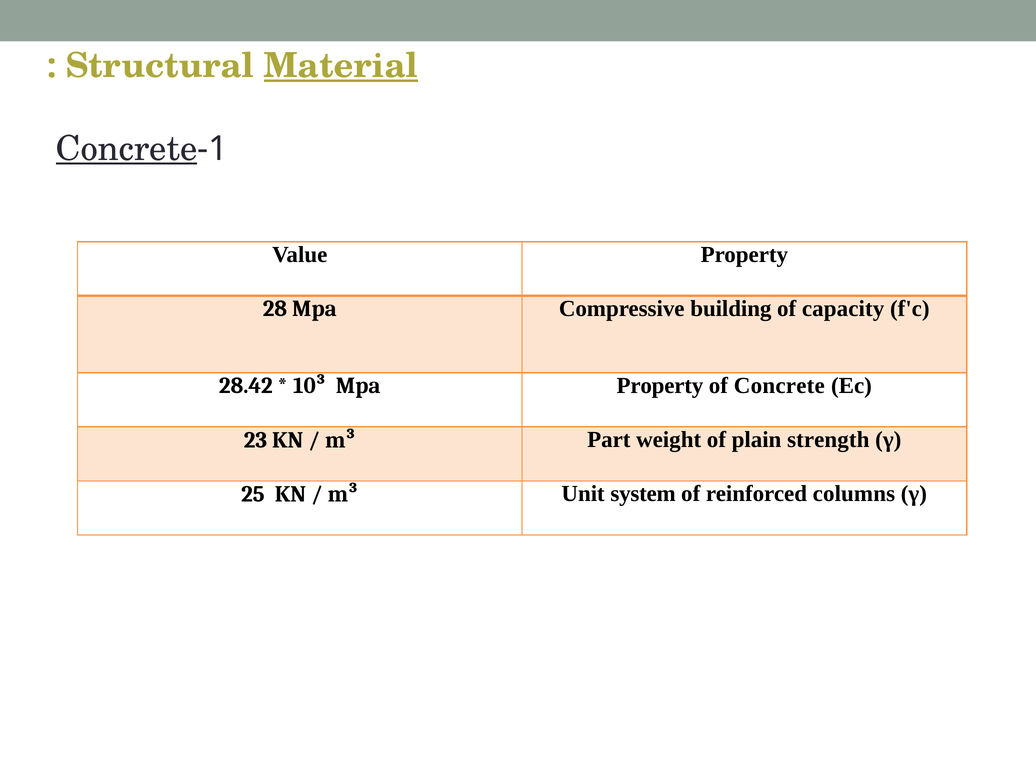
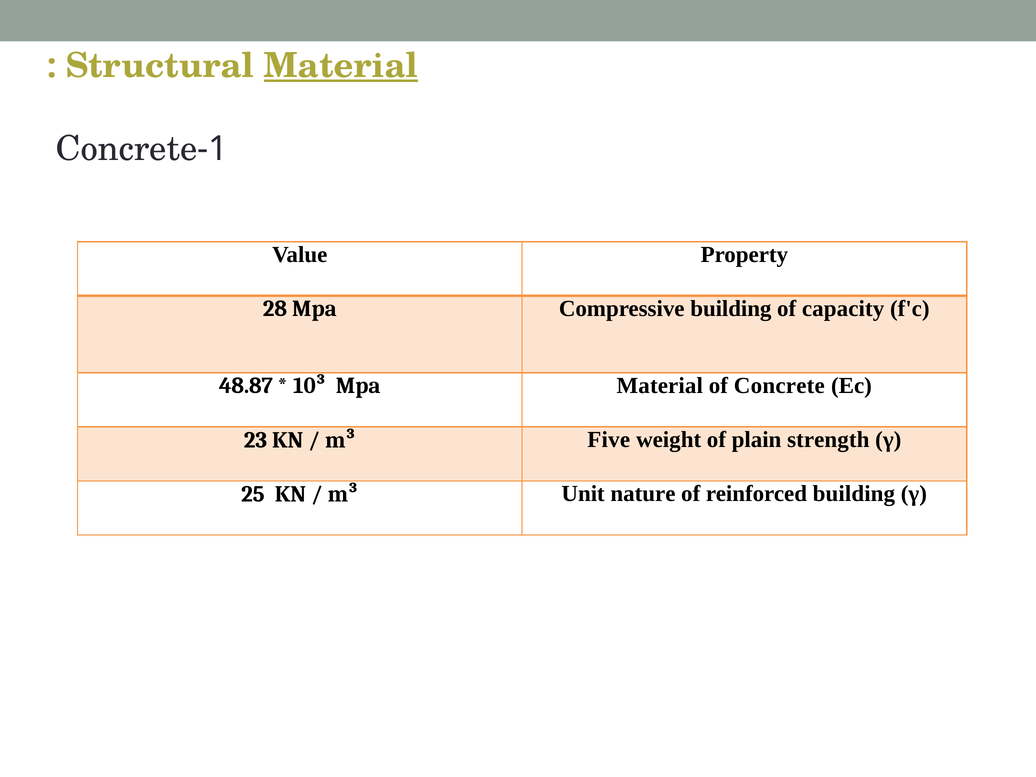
Concrete at (127, 149) underline: present -> none
28.42: 28.42 -> 48.87
Mpa Property: Property -> Material
Part: Part -> Five
system: system -> nature
reinforced columns: columns -> building
